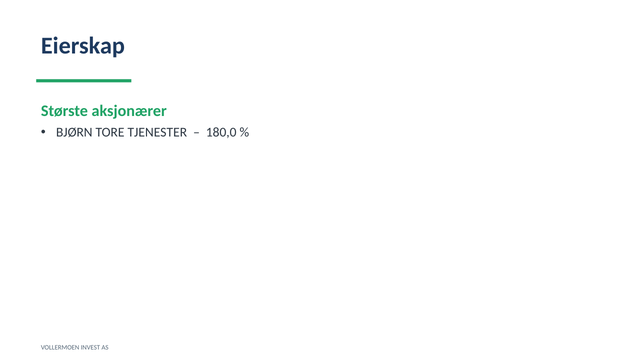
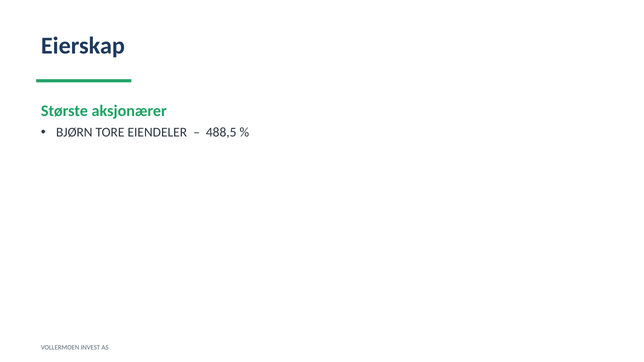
TJENESTER: TJENESTER -> EIENDELER
180,0: 180,0 -> 488,5
